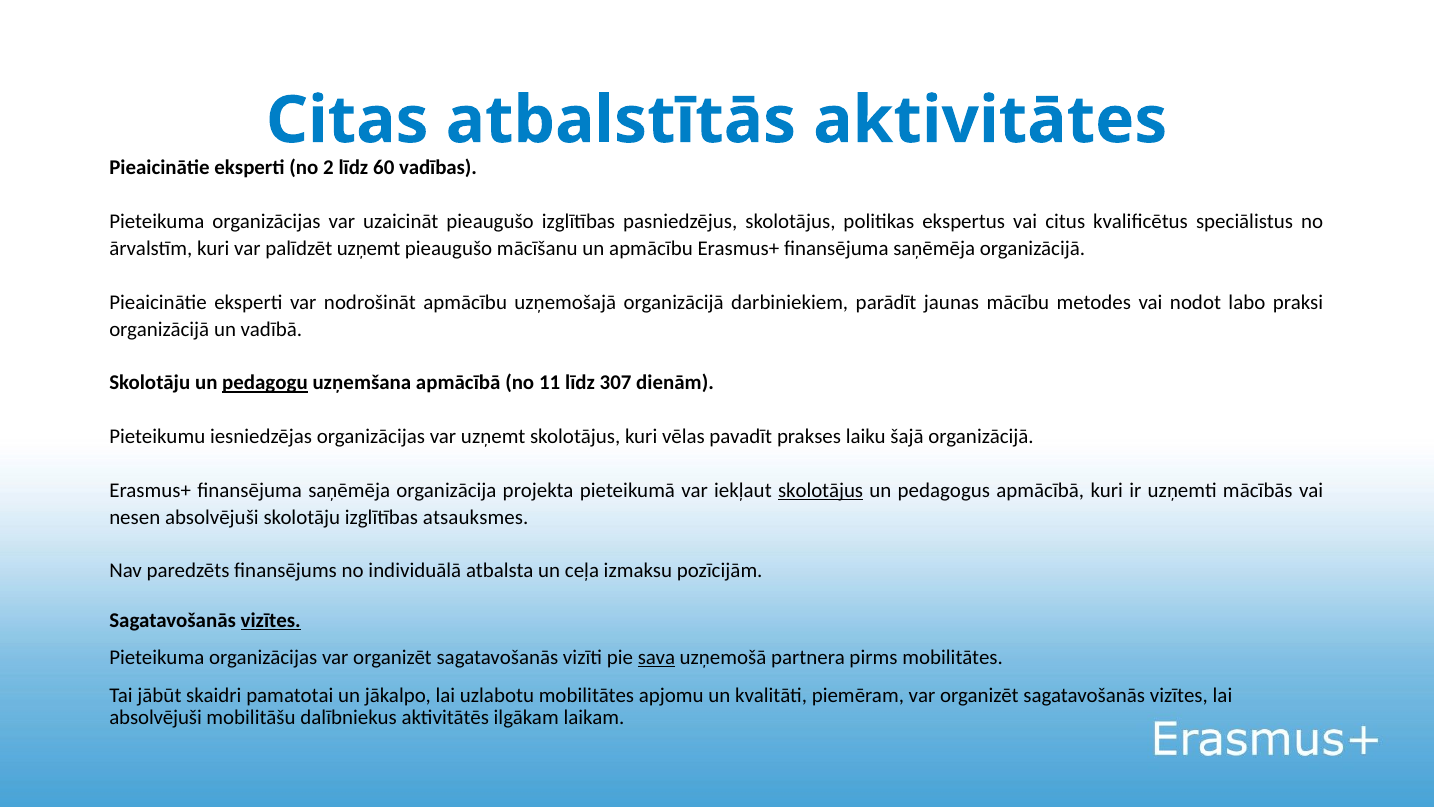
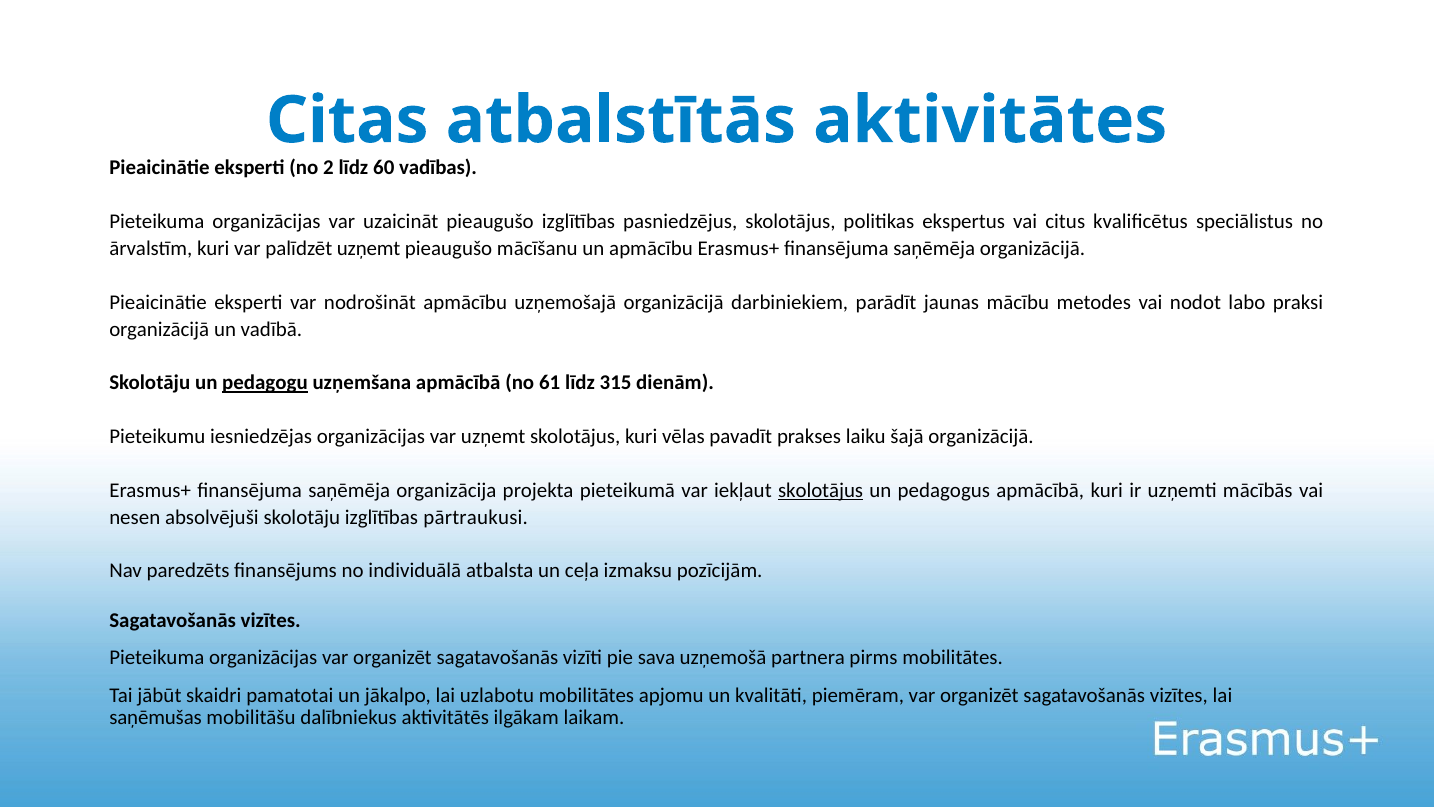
11: 11 -> 61
307: 307 -> 315
atsauksmes: atsauksmes -> pārtraukusi
vizītes at (271, 620) underline: present -> none
sava underline: present -> none
absolvējuši at (156, 718): absolvējuši -> saņēmušas
